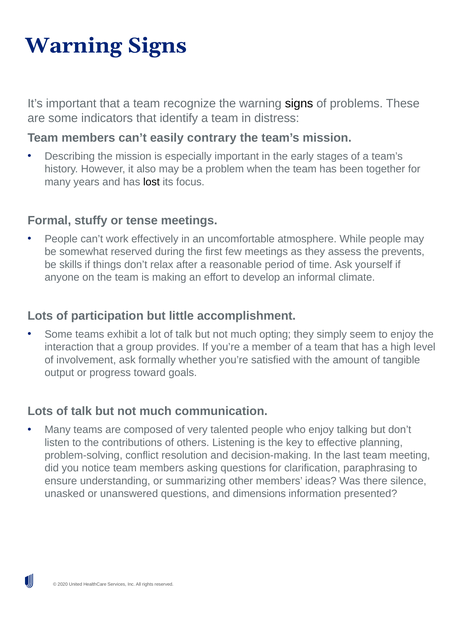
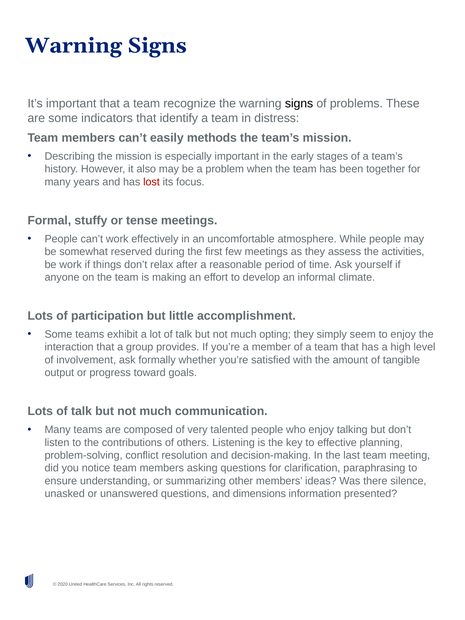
contrary: contrary -> methods
lost colour: black -> red
prevents: prevents -> activities
be skills: skills -> work
